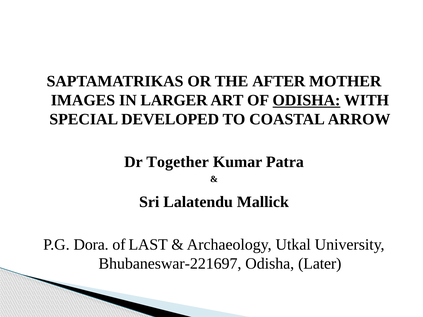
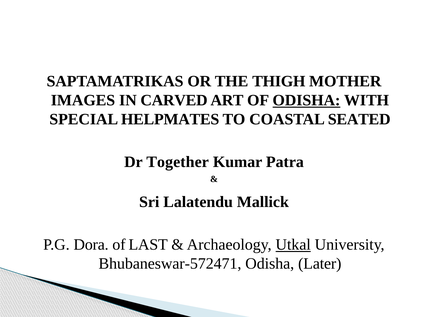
AFTER: AFTER -> THIGH
LARGER: LARGER -> CARVED
DEVELOPED: DEVELOPED -> HELPMATES
ARROW: ARROW -> SEATED
Utkal underline: none -> present
Bhubaneswar-221697: Bhubaneswar-221697 -> Bhubaneswar-572471
